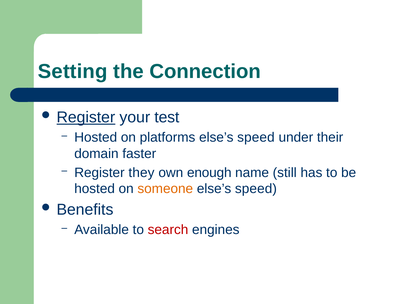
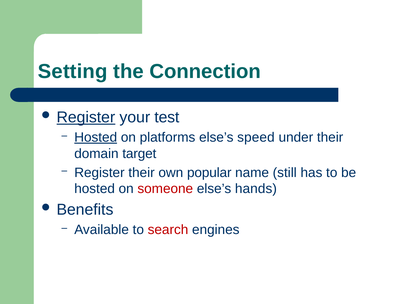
Hosted at (96, 138) underline: none -> present
faster: faster -> target
Register they: they -> their
enough: enough -> popular
someone colour: orange -> red
speed at (256, 189): speed -> hands
